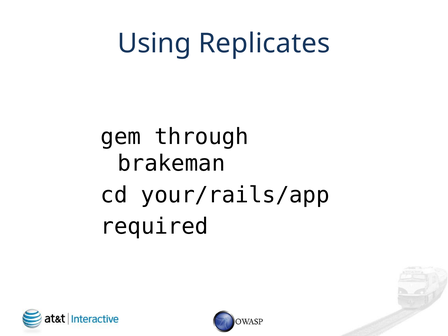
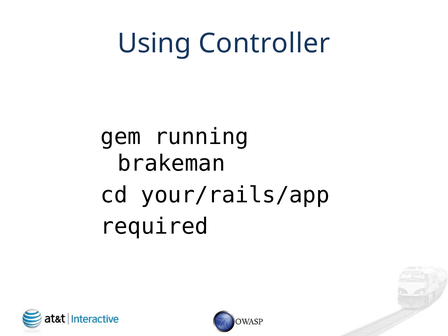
Replicates: Replicates -> Controller
through: through -> running
